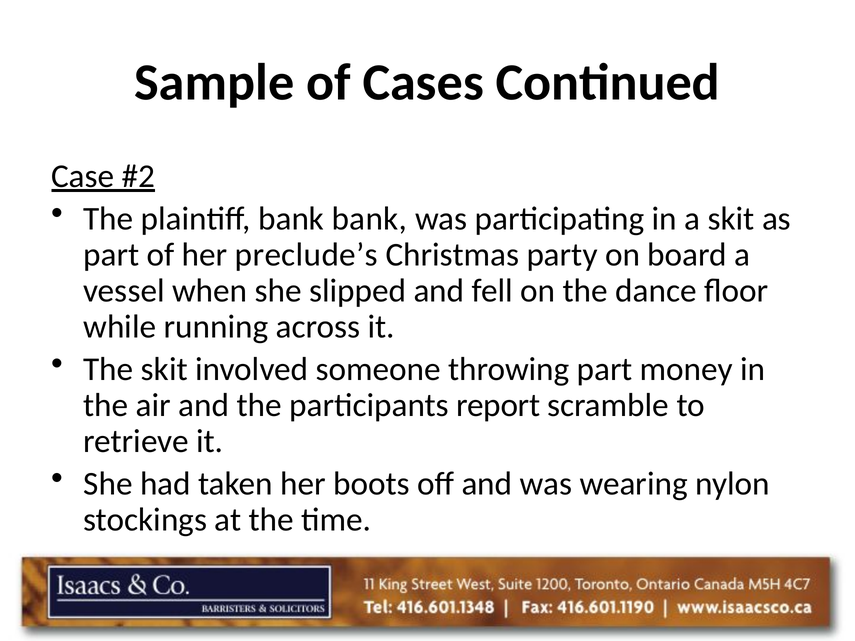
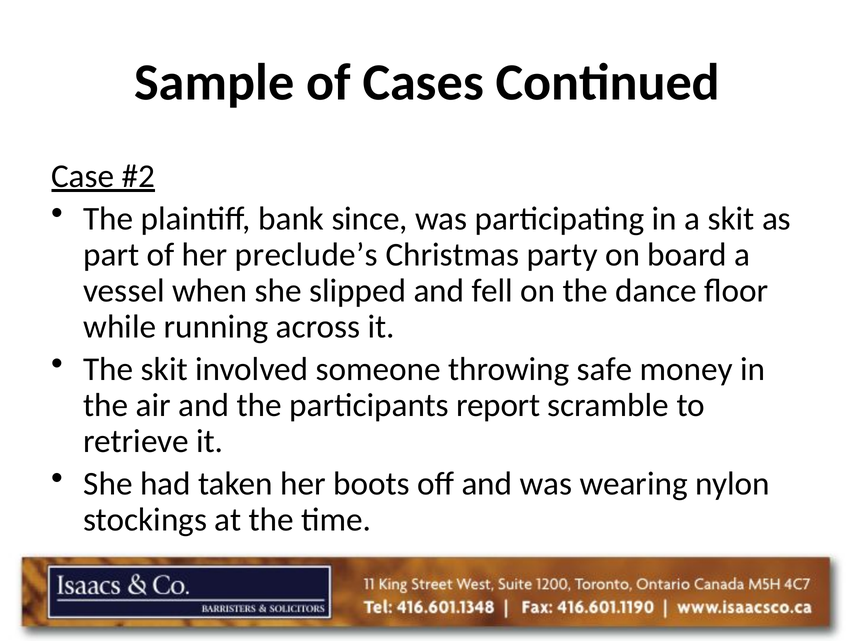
bank bank: bank -> since
throwing part: part -> safe
